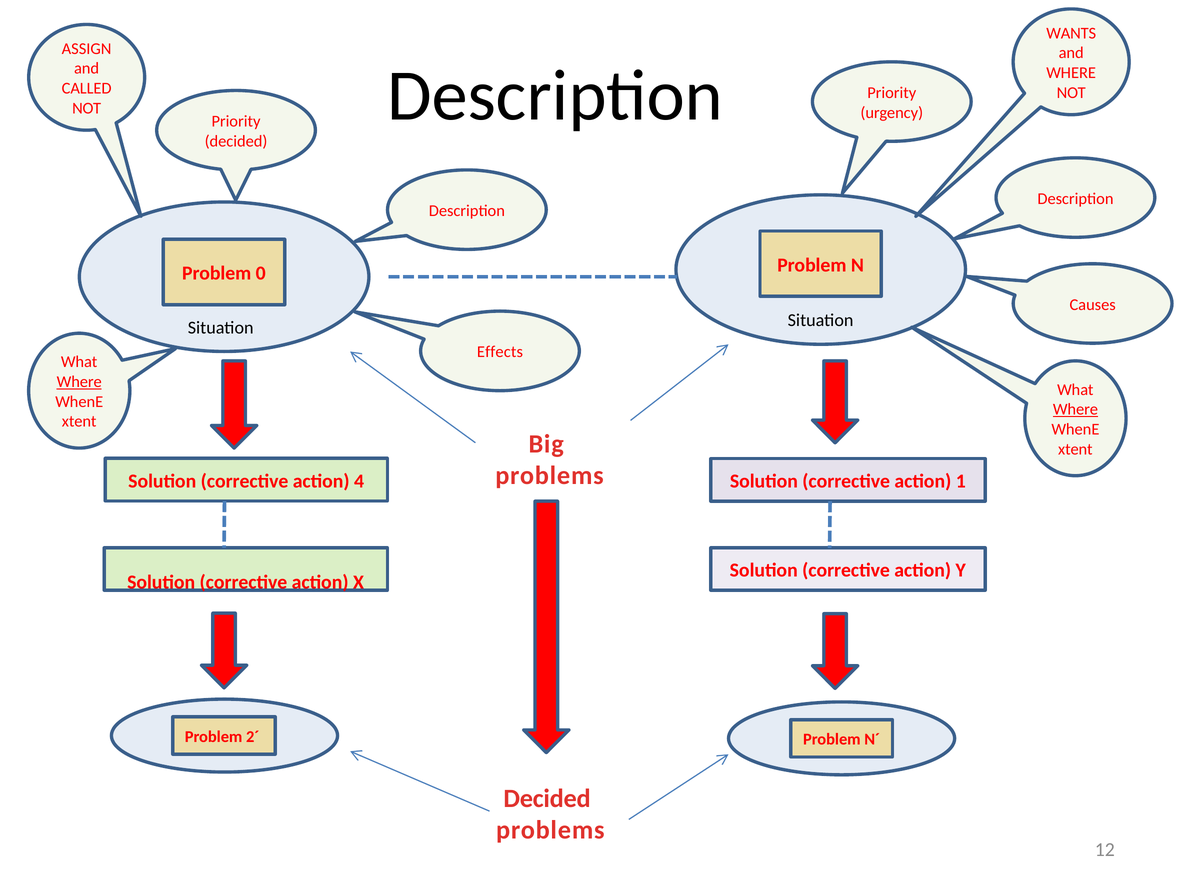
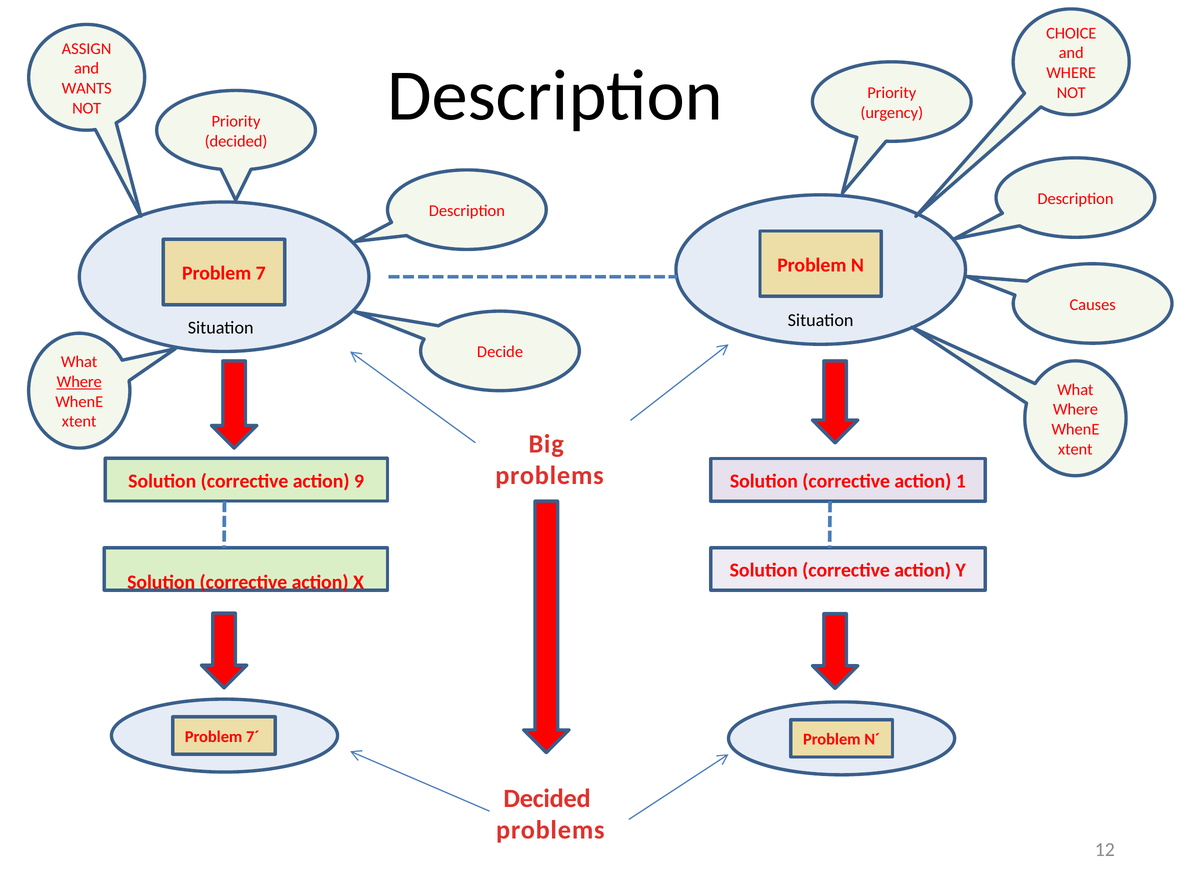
WANTS: WANTS -> CHOICE
CALLED: CALLED -> WANTS
0: 0 -> 7
Effects: Effects -> Decide
Where at (1075, 409) underline: present -> none
4: 4 -> 9
2´: 2´ -> 7´
